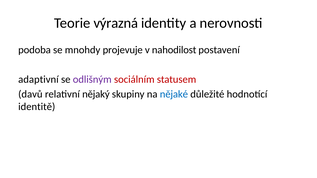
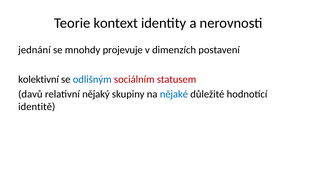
výrazná: výrazná -> kontext
podoba: podoba -> jednání
nahodilost: nahodilost -> dimenzích
adaptivní: adaptivní -> kolektivní
odlišným colour: purple -> blue
